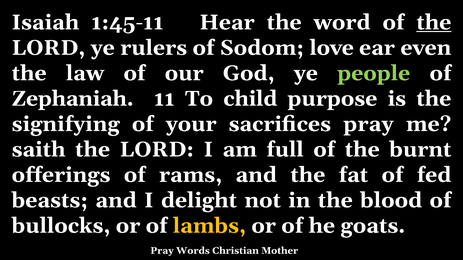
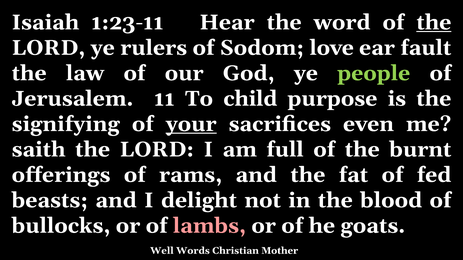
1:45-11: 1:45-11 -> 1:23-11
even: even -> fault
Zephaniah: Zephaniah -> Jerusalem
your underline: none -> present
sacrifices pray: pray -> even
lambs colour: yellow -> pink
Pray at (162, 251): Pray -> Well
